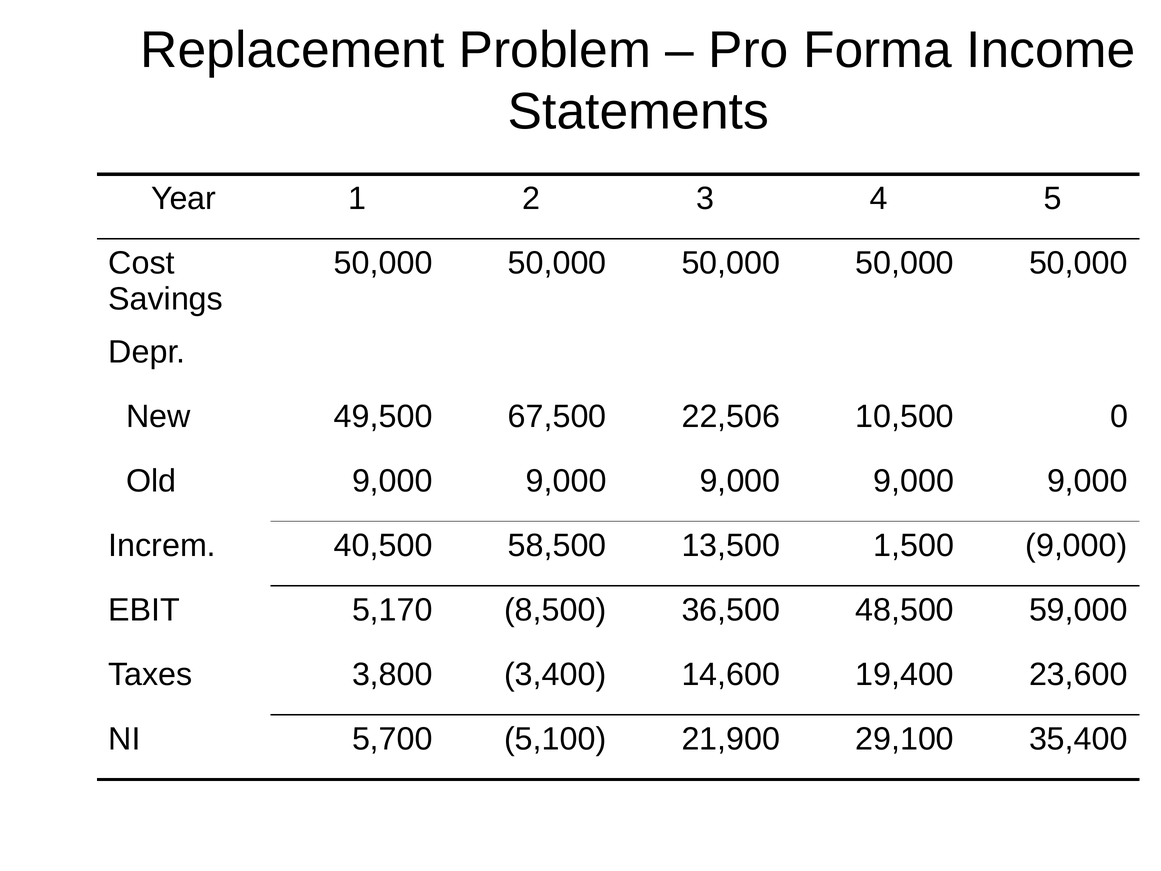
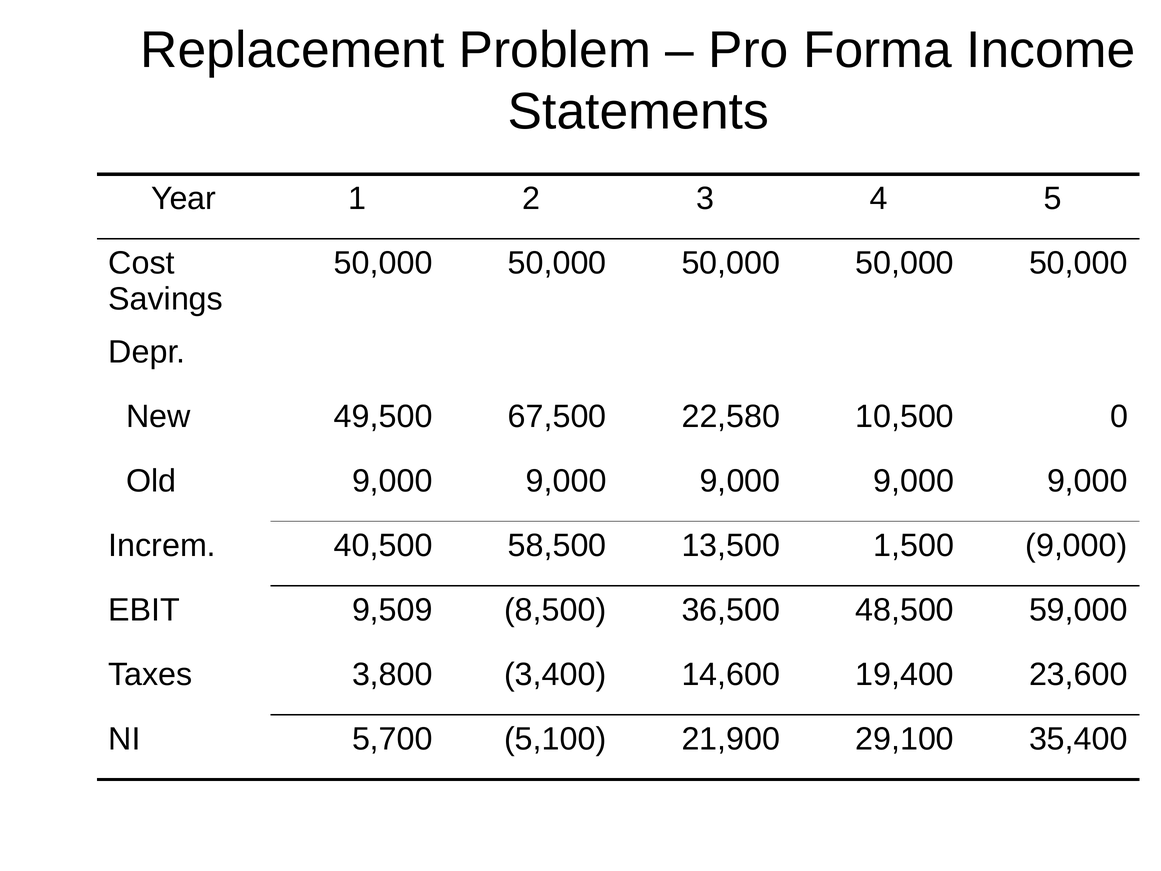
22,506: 22,506 -> 22,580
5,170: 5,170 -> 9,509
